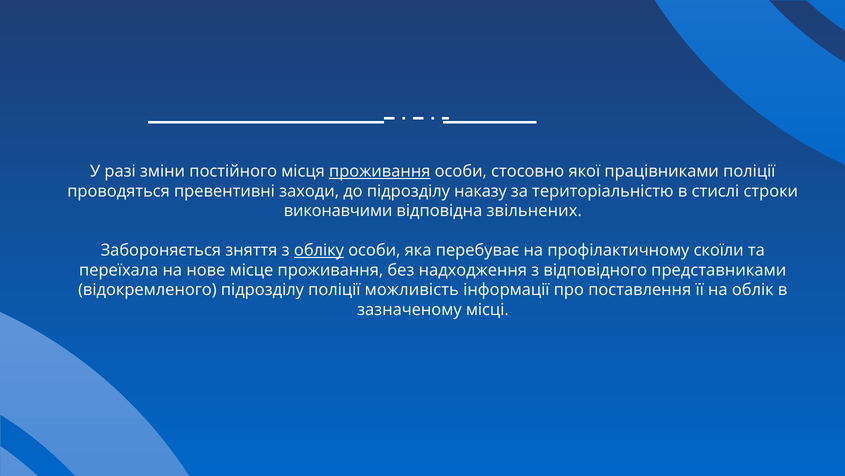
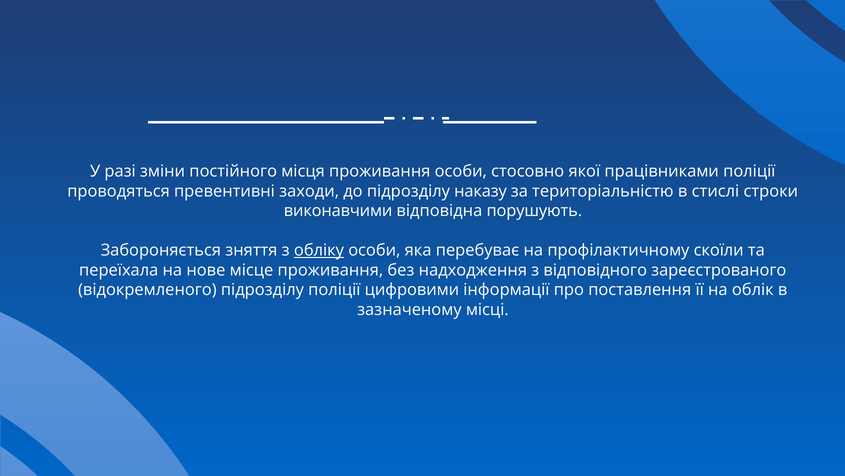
проживання at (380, 171) underline: present -> none
звільнених: звільнених -> порушують
представниками: представниками -> зареєстрованого
можливість: можливість -> цифровими
